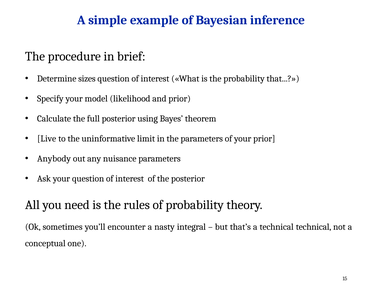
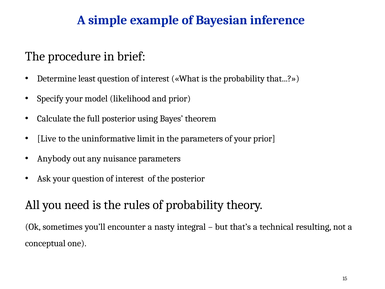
sizes: sizes -> least
technical technical: technical -> resulting
